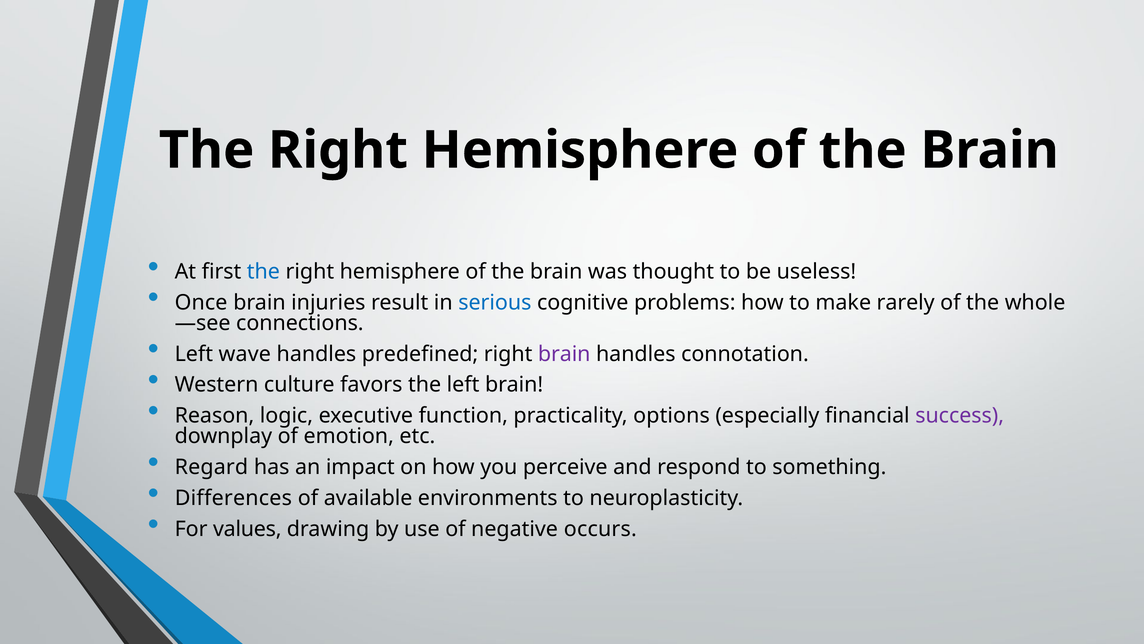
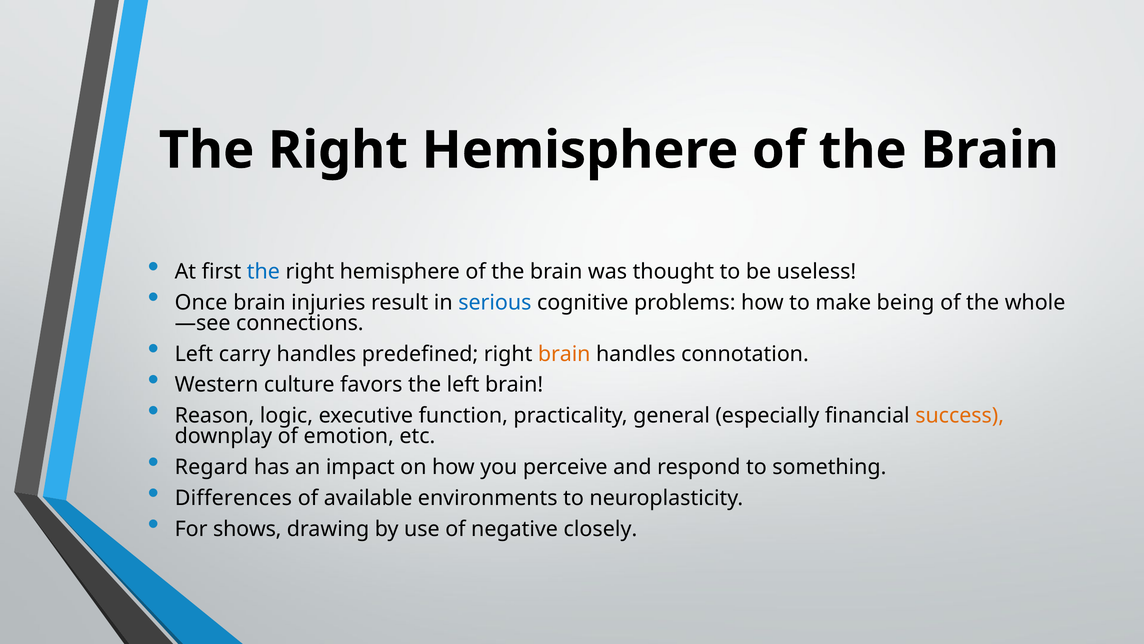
rarely: rarely -> being
wave: wave -> carry
brain at (564, 354) colour: purple -> orange
options: options -> general
success colour: purple -> orange
values: values -> shows
occurs: occurs -> closely
